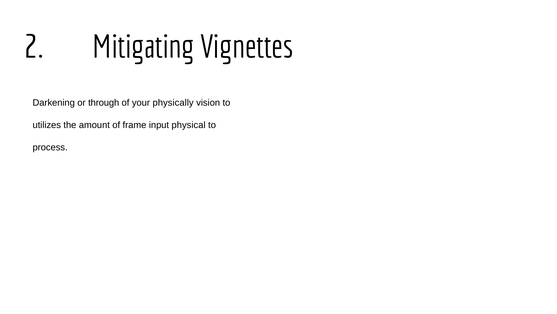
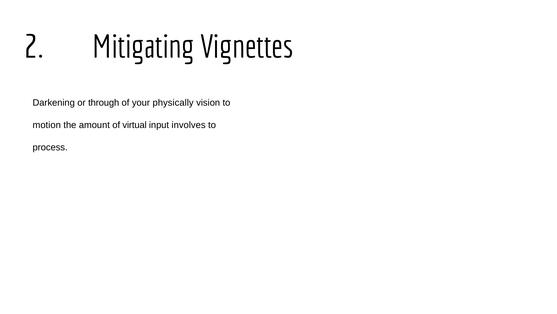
utilizes: utilizes -> motion
frame: frame -> virtual
physical: physical -> involves
